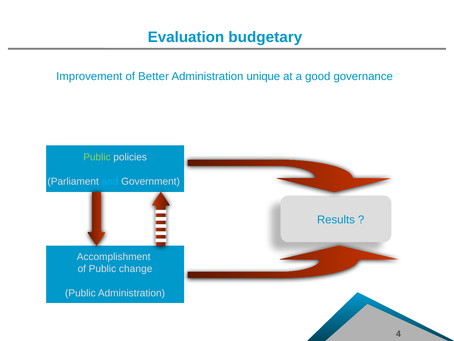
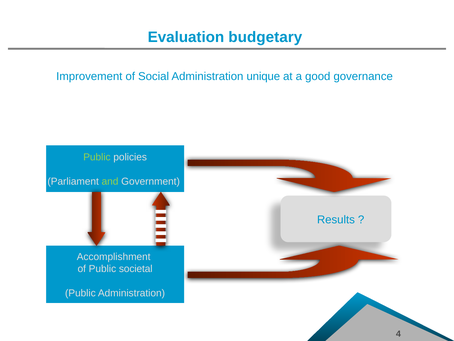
Better: Better -> Social
and colour: light blue -> light green
change: change -> societal
